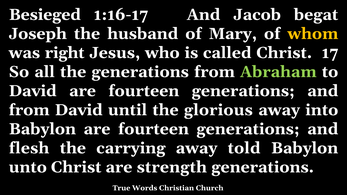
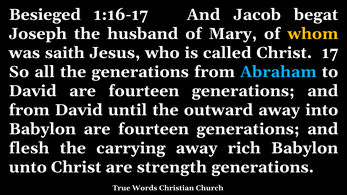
right: right -> saith
Abraham colour: light green -> light blue
glorious: glorious -> outward
told: told -> rich
